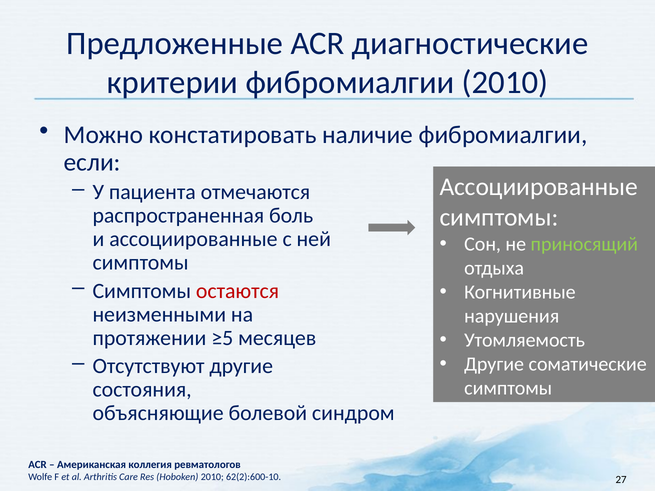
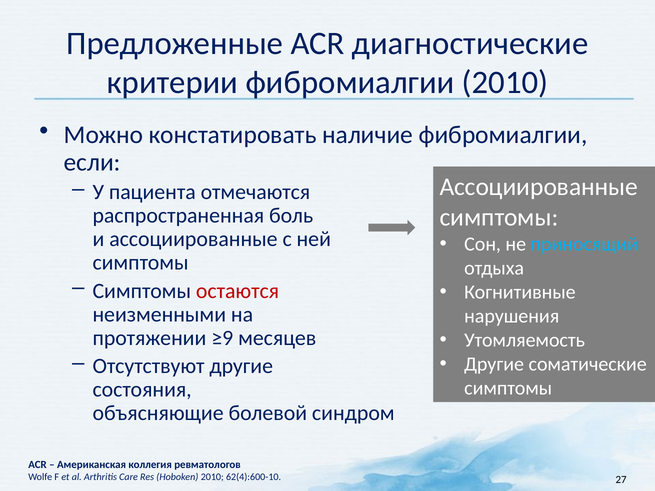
приносящий colour: light green -> light blue
≥5: ≥5 -> ≥9
62(2):600-10: 62(2):600-10 -> 62(4):600-10
